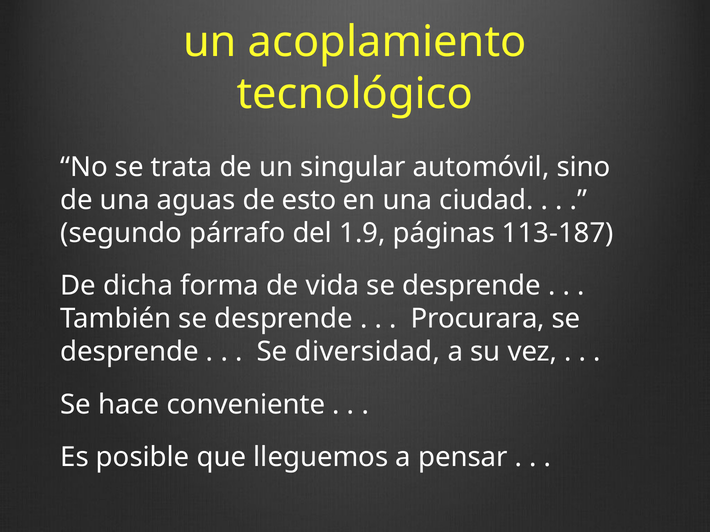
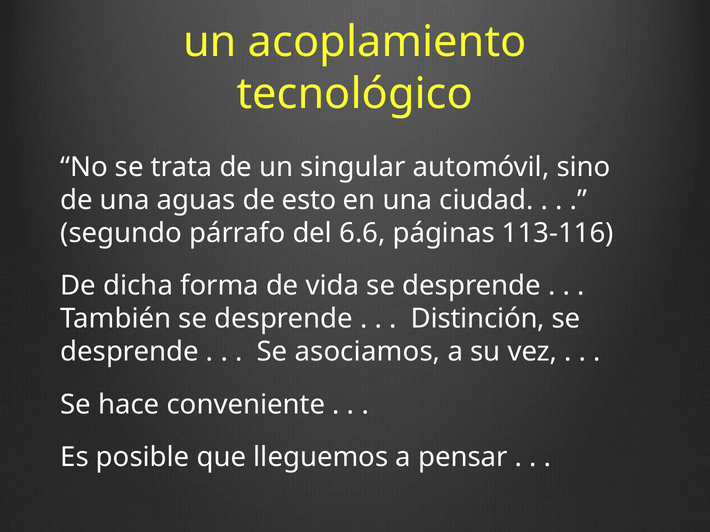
1.9: 1.9 -> 6.6
113-187: 113-187 -> 113-116
Procurara: Procurara -> Distinción
diversidad: diversidad -> asociamos
